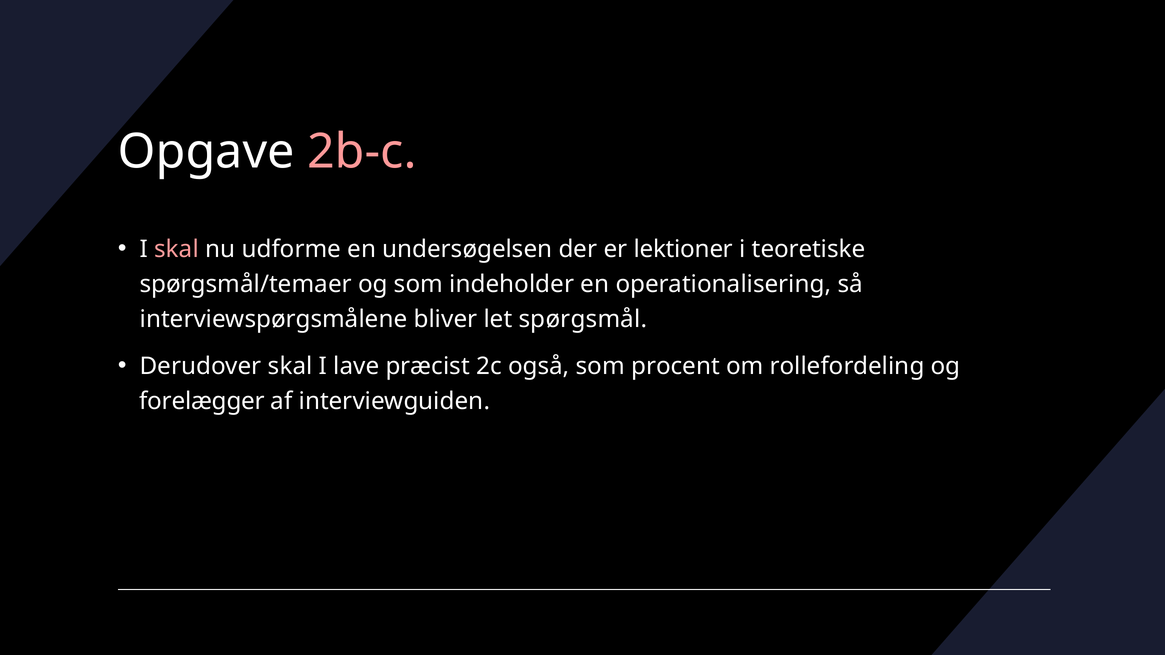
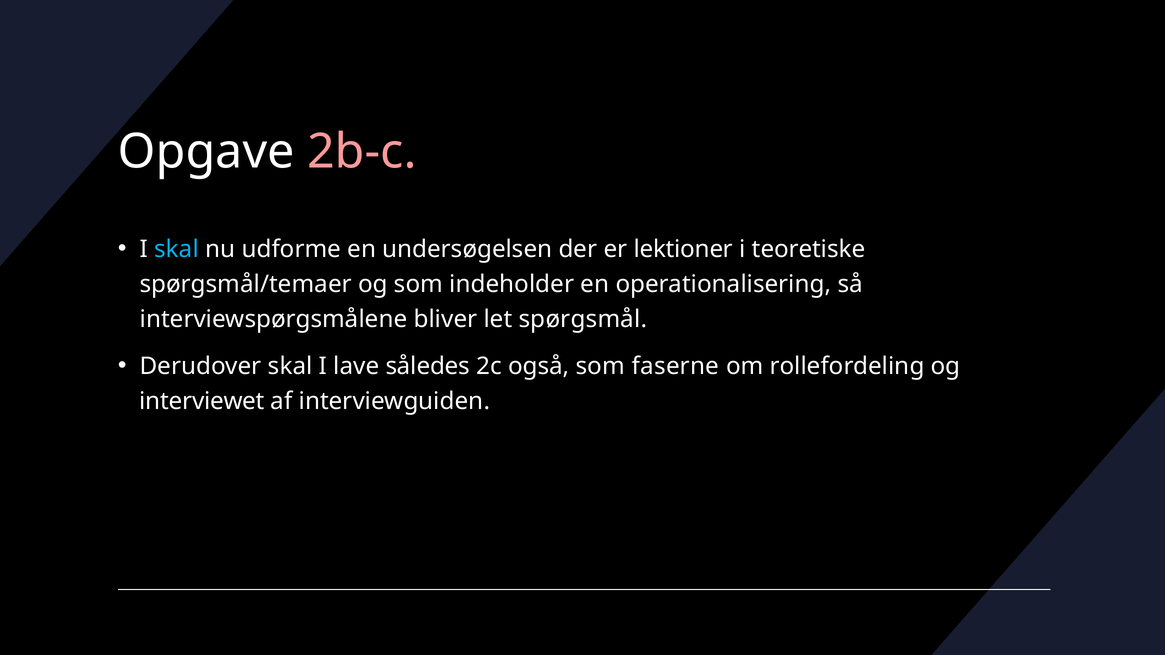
skal at (177, 249) colour: pink -> light blue
præcist: præcist -> således
procent: procent -> faserne
forelægger: forelægger -> interviewet
